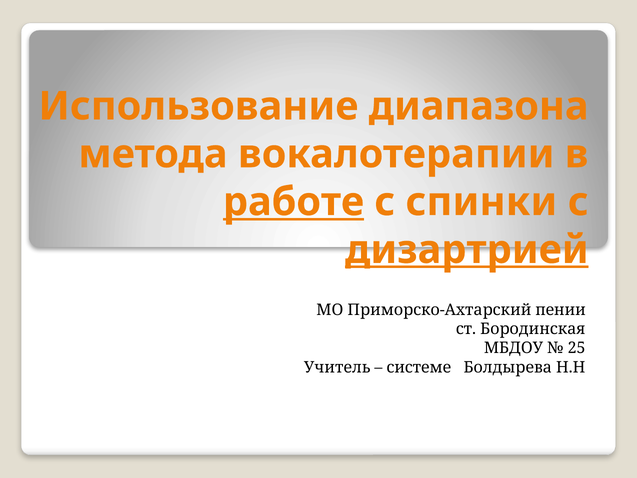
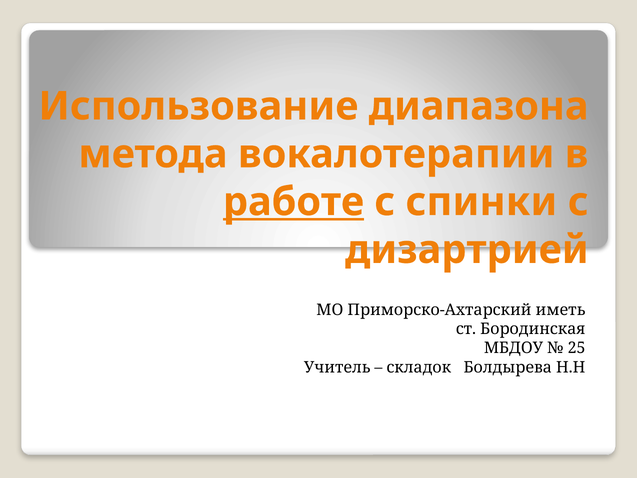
дизартрией underline: present -> none
пении: пении -> иметь
системе: системе -> складок
